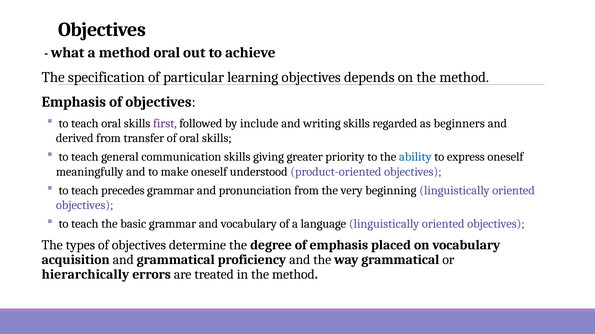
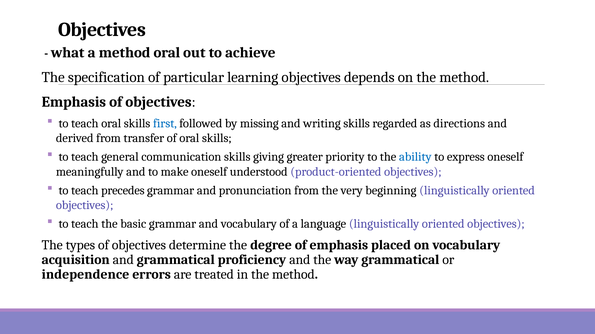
first colour: purple -> blue
include: include -> missing
beginners: beginners -> directions
hierarchically: hierarchically -> independence
